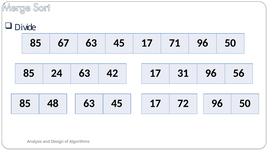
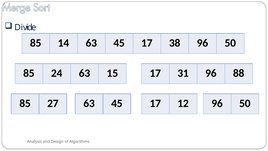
67: 67 -> 14
71: 71 -> 38
42: 42 -> 15
56: 56 -> 88
48: 48 -> 27
72: 72 -> 12
